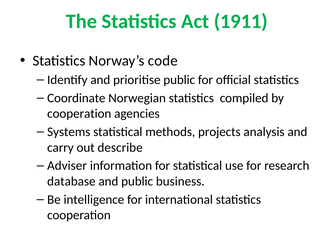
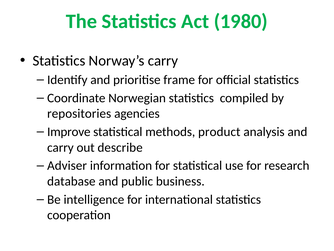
1911: 1911 -> 1980
Norway’s code: code -> carry
prioritise public: public -> frame
cooperation at (79, 113): cooperation -> repositories
Systems: Systems -> Improve
projects: projects -> product
